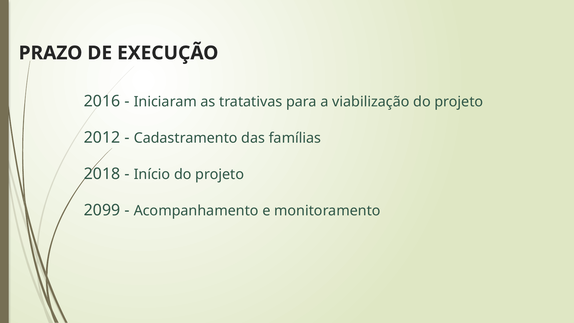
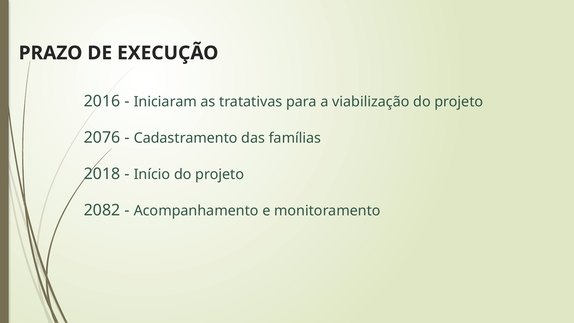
2012: 2012 -> 2076
2099: 2099 -> 2082
